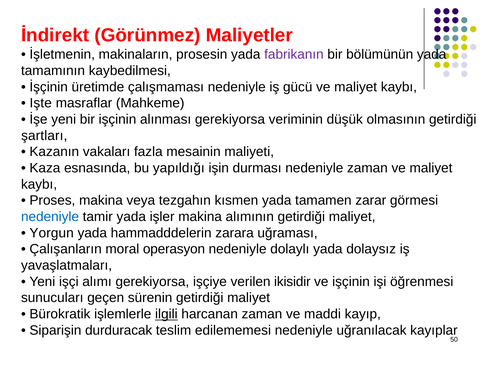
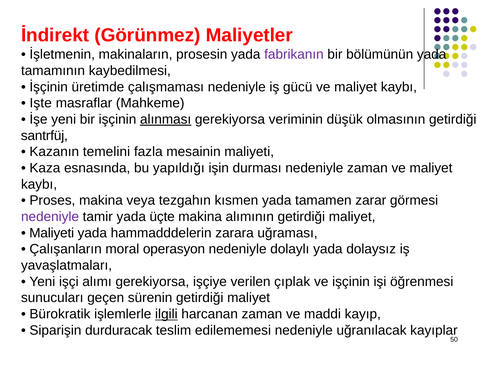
alınması underline: none -> present
şartları: şartları -> santrfüj
vakaları: vakaları -> temelini
nedeniyle at (50, 217) colour: blue -> purple
işler: işler -> üçte
Yorgun at (52, 233): Yorgun -> Maliyeti
ikisidir: ikisidir -> çıplak
